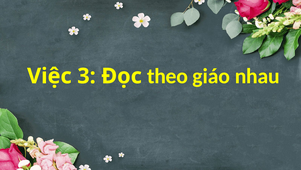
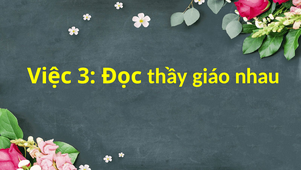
theo: theo -> thầy
